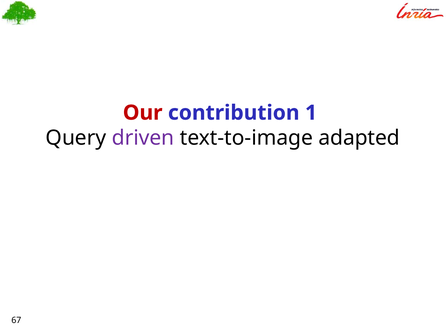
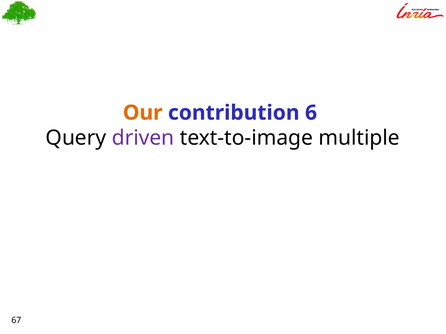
Our colour: red -> orange
1: 1 -> 6
adapted: adapted -> multiple
